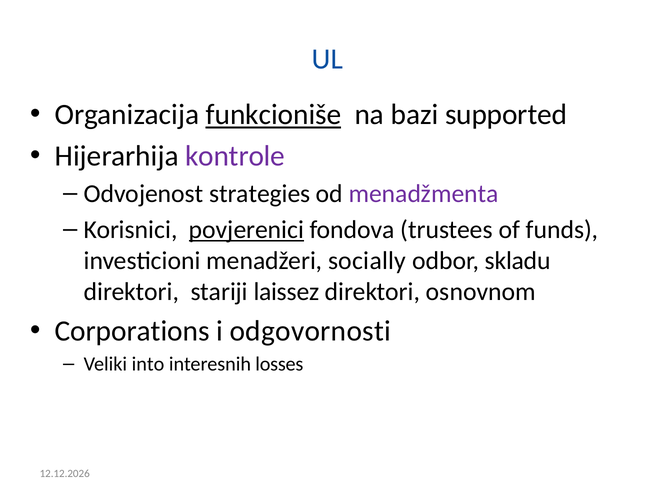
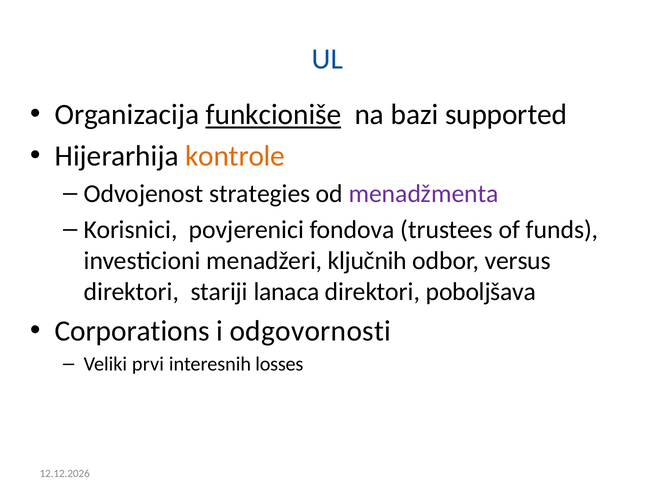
kontrole colour: purple -> orange
povjerenici underline: present -> none
socially: socially -> ključnih
skladu: skladu -> versus
laissez: laissez -> lanaca
osnovnom: osnovnom -> poboljšava
into: into -> prvi
